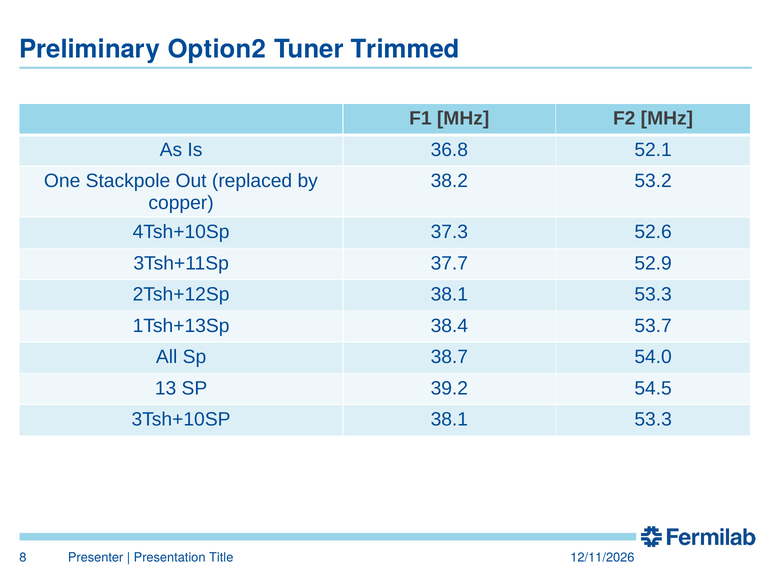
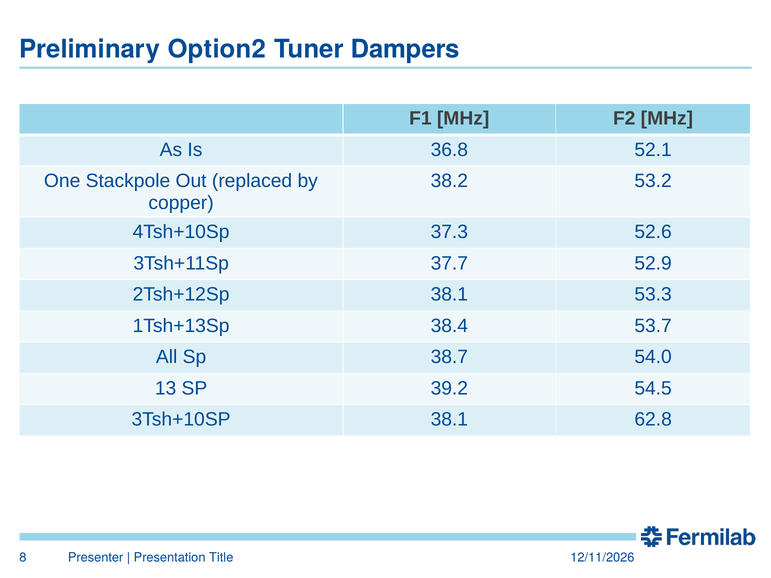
Trimmed: Trimmed -> Dampers
3Tsh+10SP 38.1 53.3: 53.3 -> 62.8
